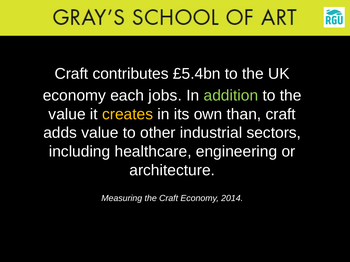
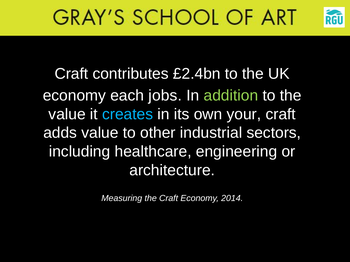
£5.4bn: £5.4bn -> £2.4bn
creates colour: yellow -> light blue
than: than -> your
